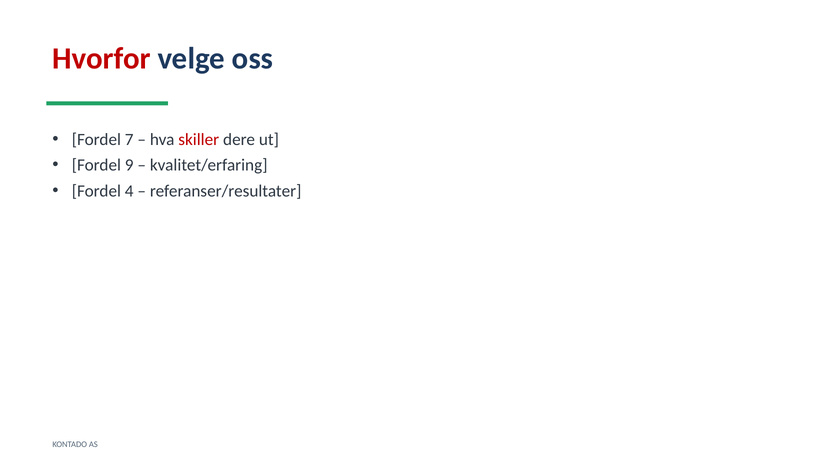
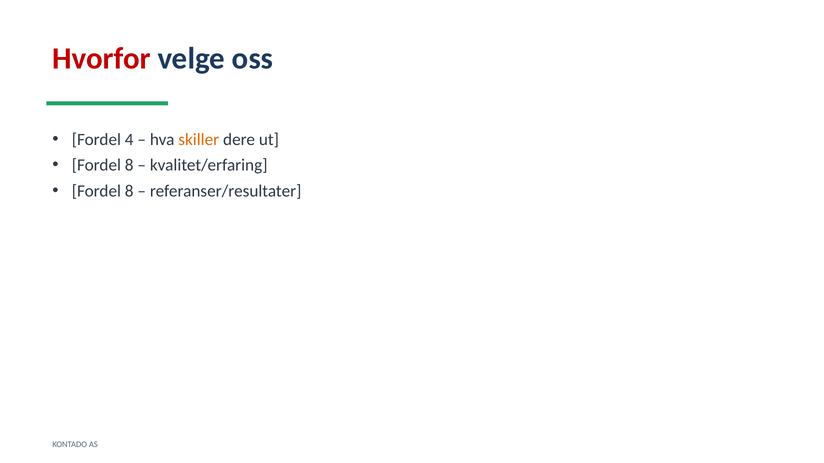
7: 7 -> 4
skiller colour: red -> orange
9 at (129, 165): 9 -> 8
4 at (129, 191): 4 -> 8
